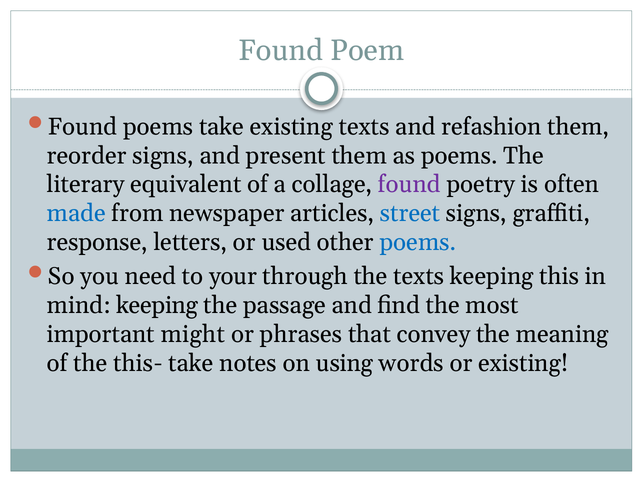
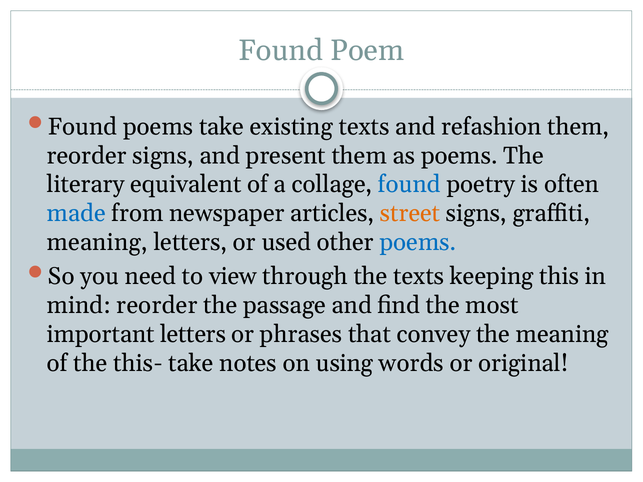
found at (409, 185) colour: purple -> blue
street colour: blue -> orange
response at (97, 243): response -> meaning
your: your -> view
mind keeping: keeping -> reorder
important might: might -> letters
or existing: existing -> original
